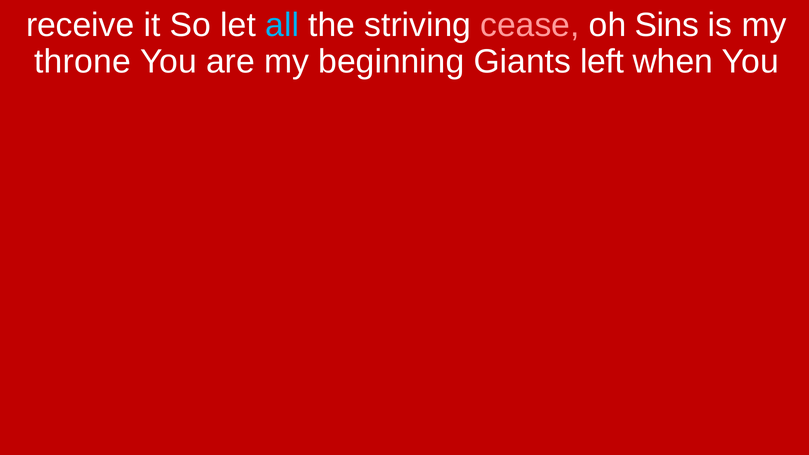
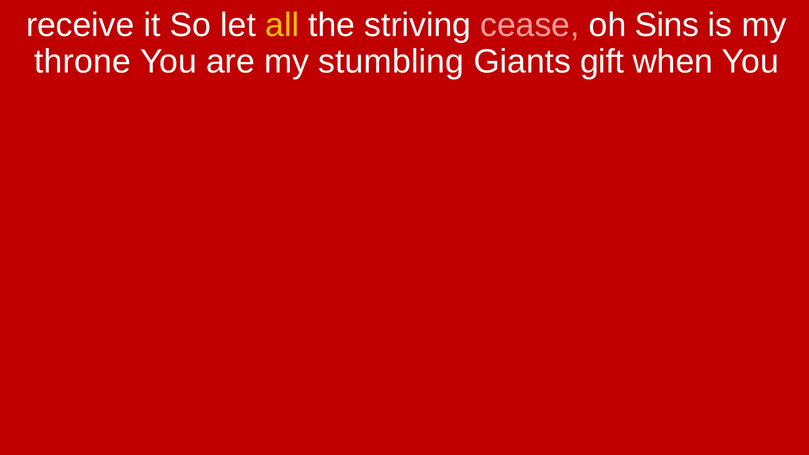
all colour: light blue -> yellow
beginning: beginning -> stumbling
left: left -> gift
